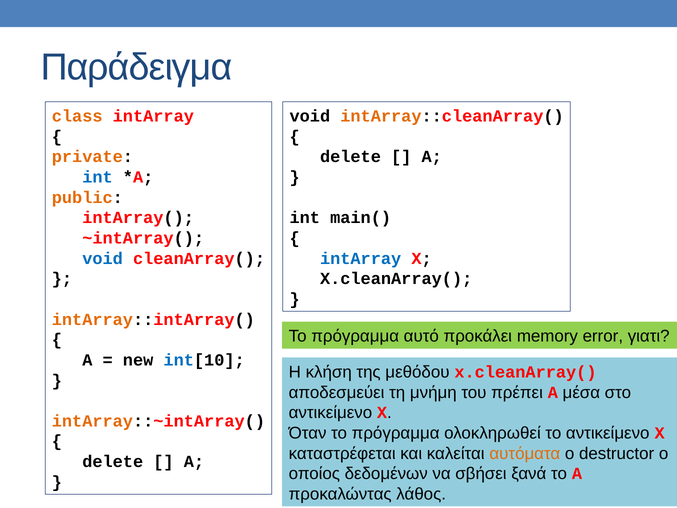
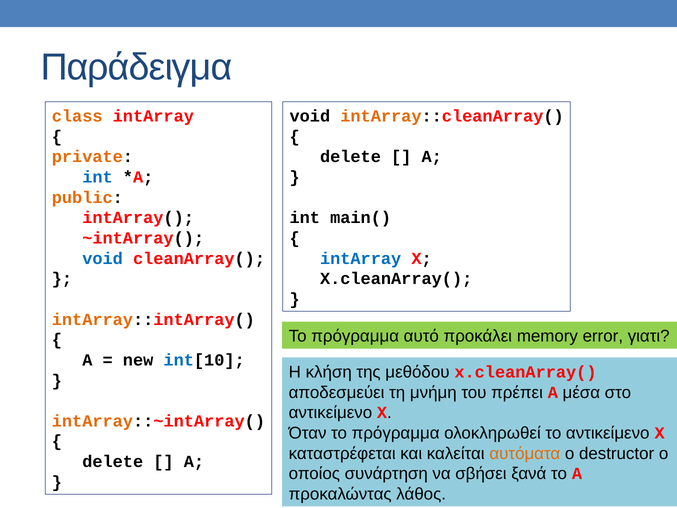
δεδομένων: δεδομένων -> συνάρτηση
